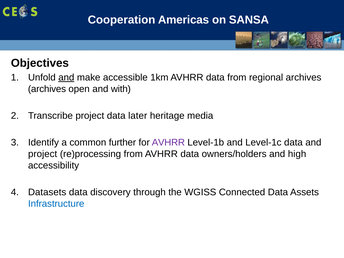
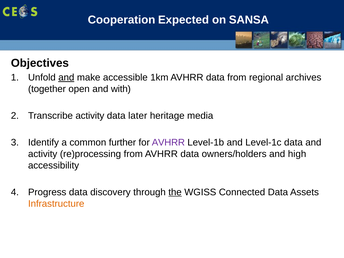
Americas: Americas -> Expected
archives at (47, 89): archives -> together
Transcribe project: project -> activity
project at (43, 154): project -> activity
Datasets: Datasets -> Progress
the underline: none -> present
Infrastructure colour: blue -> orange
